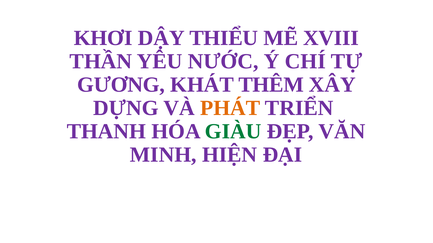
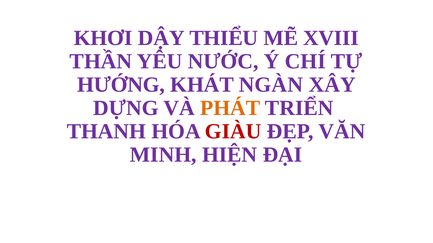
GƯƠNG: GƯƠNG -> HƯỚNG
THÊM: THÊM -> NGÀN
GIÀU colour: green -> red
